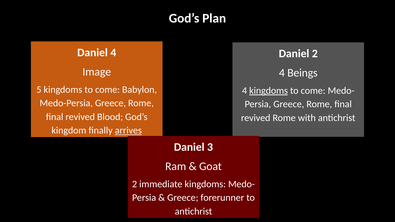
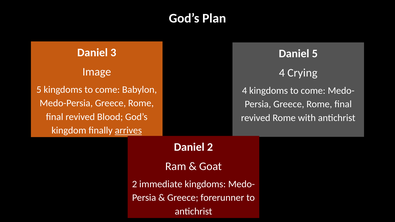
Daniel 4: 4 -> 3
Daniel 2: 2 -> 5
Beings: Beings -> Crying
kingdoms at (269, 91) underline: present -> none
Daniel 3: 3 -> 2
